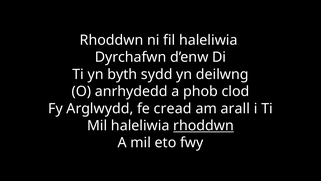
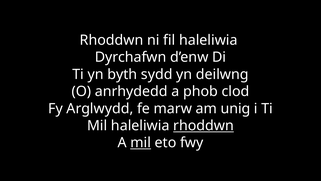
cread: cread -> marw
arall: arall -> unig
mil at (141, 142) underline: none -> present
